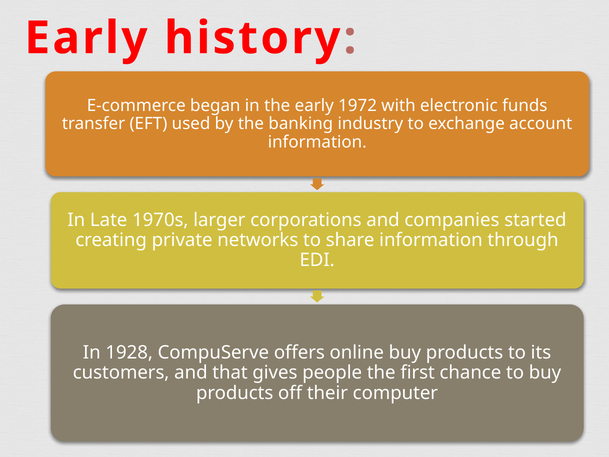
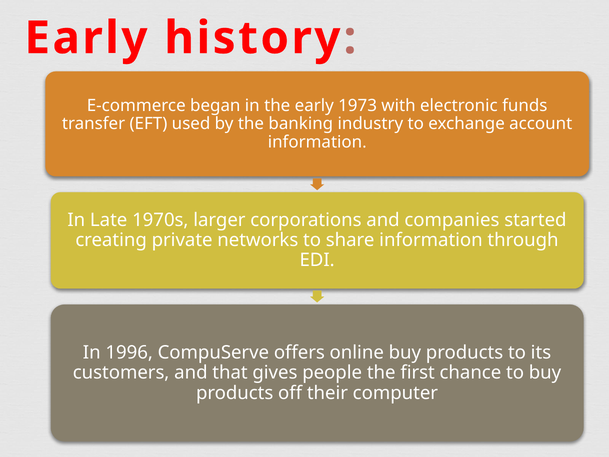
1972: 1972 -> 1973
1928: 1928 -> 1996
